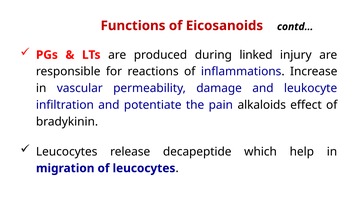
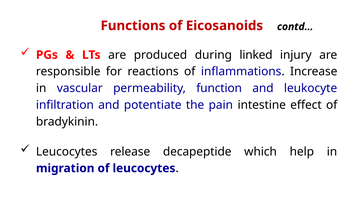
damage: damage -> function
alkaloids: alkaloids -> intestine
